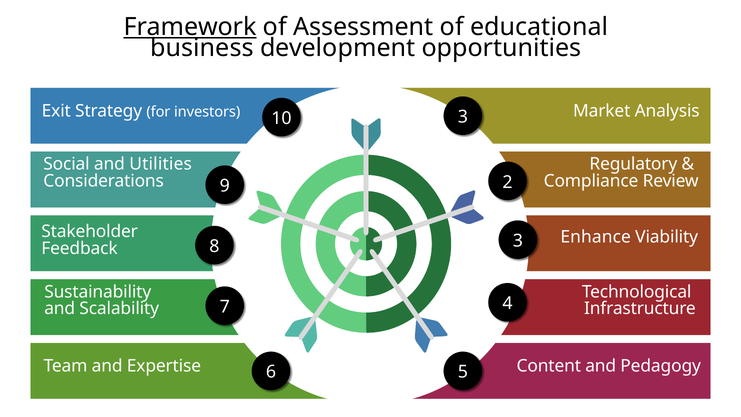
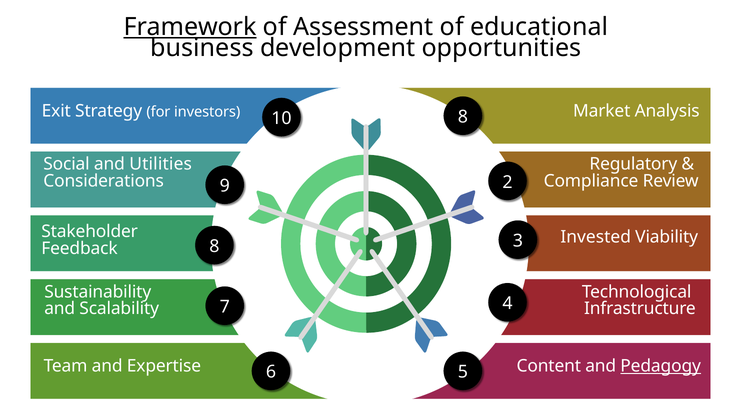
investors 3: 3 -> 8
Enhance: Enhance -> Invested
Pedagogy underline: none -> present
